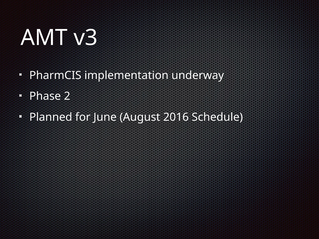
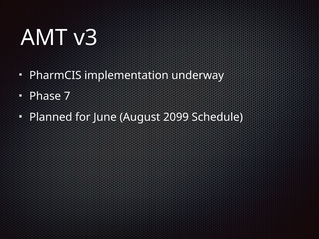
2: 2 -> 7
2016: 2016 -> 2099
